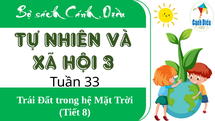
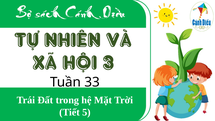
8: 8 -> 5
